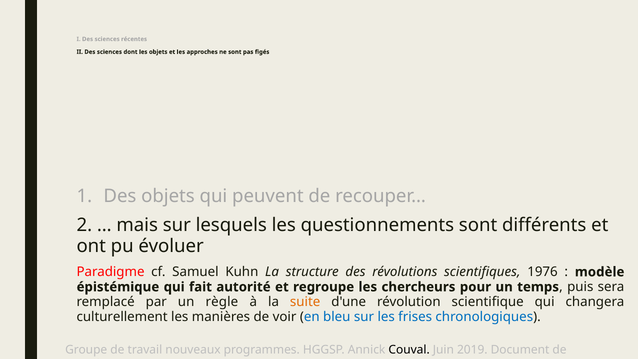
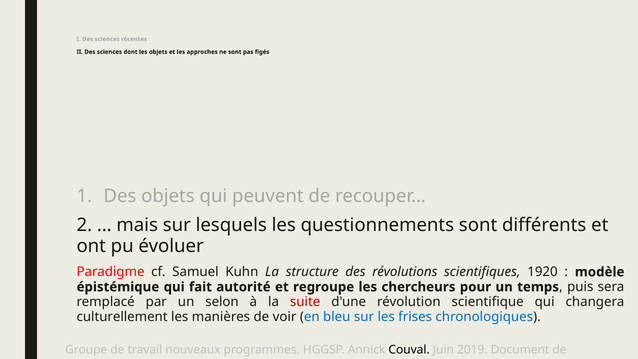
1976: 1976 -> 1920
règle: règle -> selon
suite colour: orange -> red
